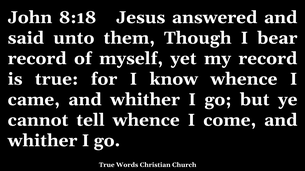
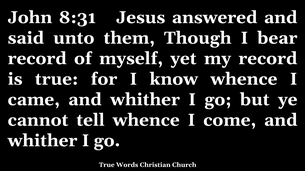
8:18: 8:18 -> 8:31
